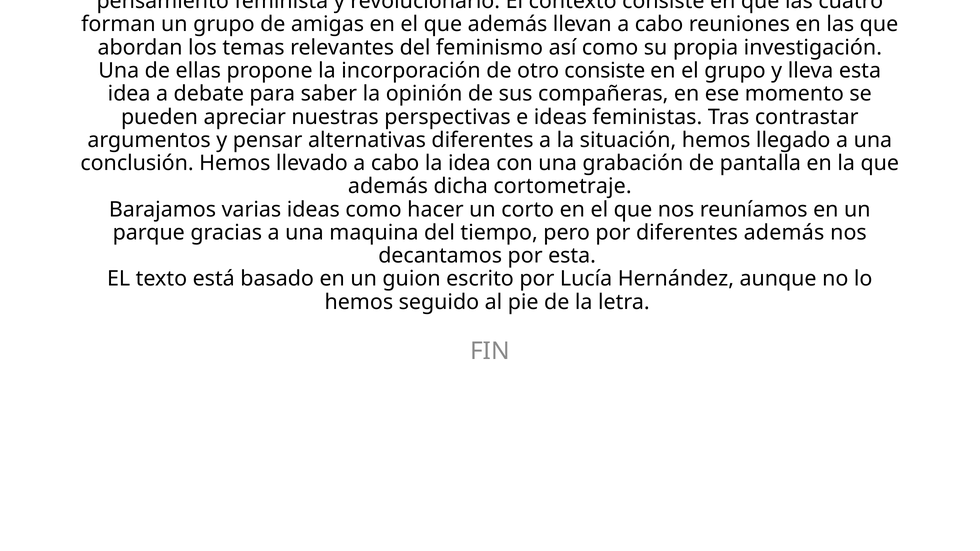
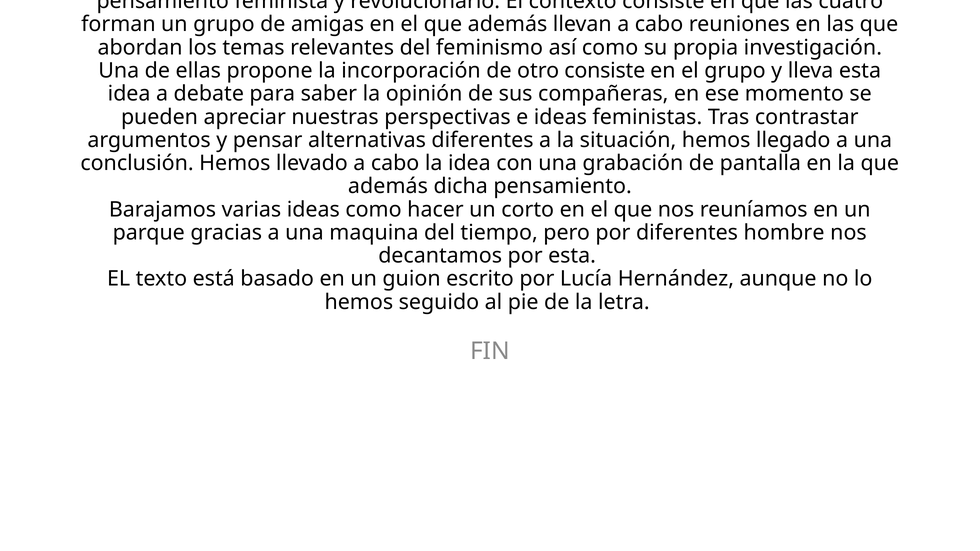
dicha cortometraje: cortometraje -> pensamiento
diferentes además: además -> hombre
